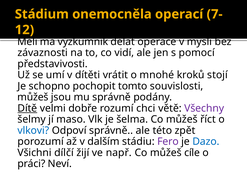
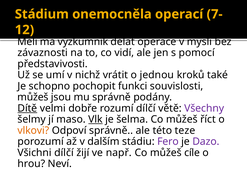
dítěti: dítěti -> nichž
mnohé: mnohé -> jednou
stojí: stojí -> také
tomto: tomto -> funkci
rozumí chci: chci -> dílčí
Vlk underline: none -> present
vlkovi colour: blue -> orange
zpět: zpět -> teze
Dazo colour: blue -> purple
práci: práci -> hrou
